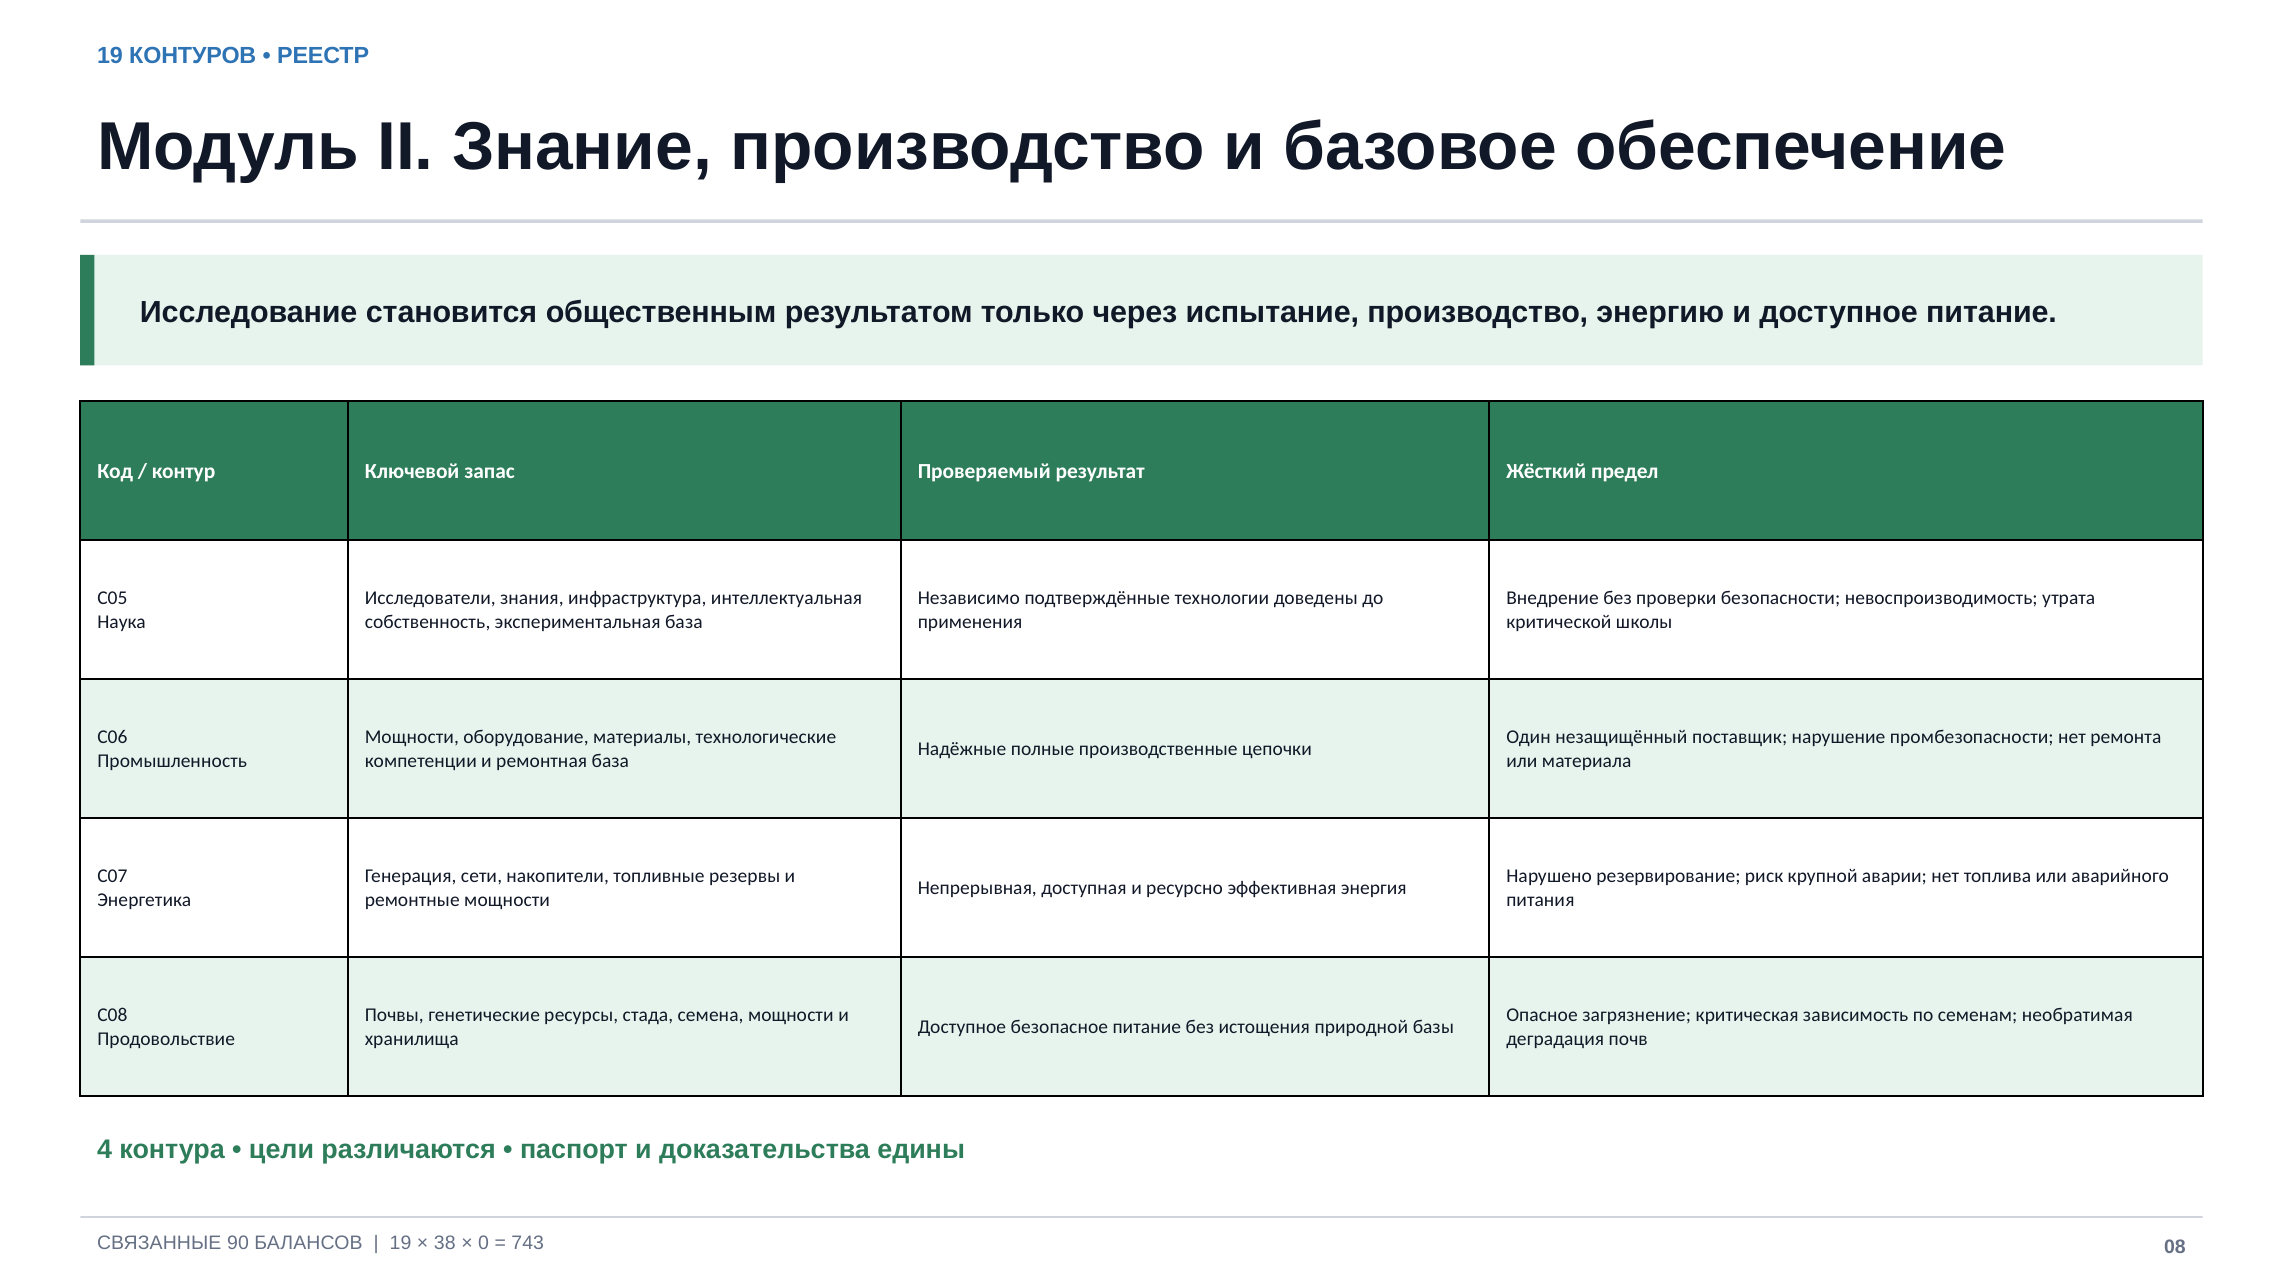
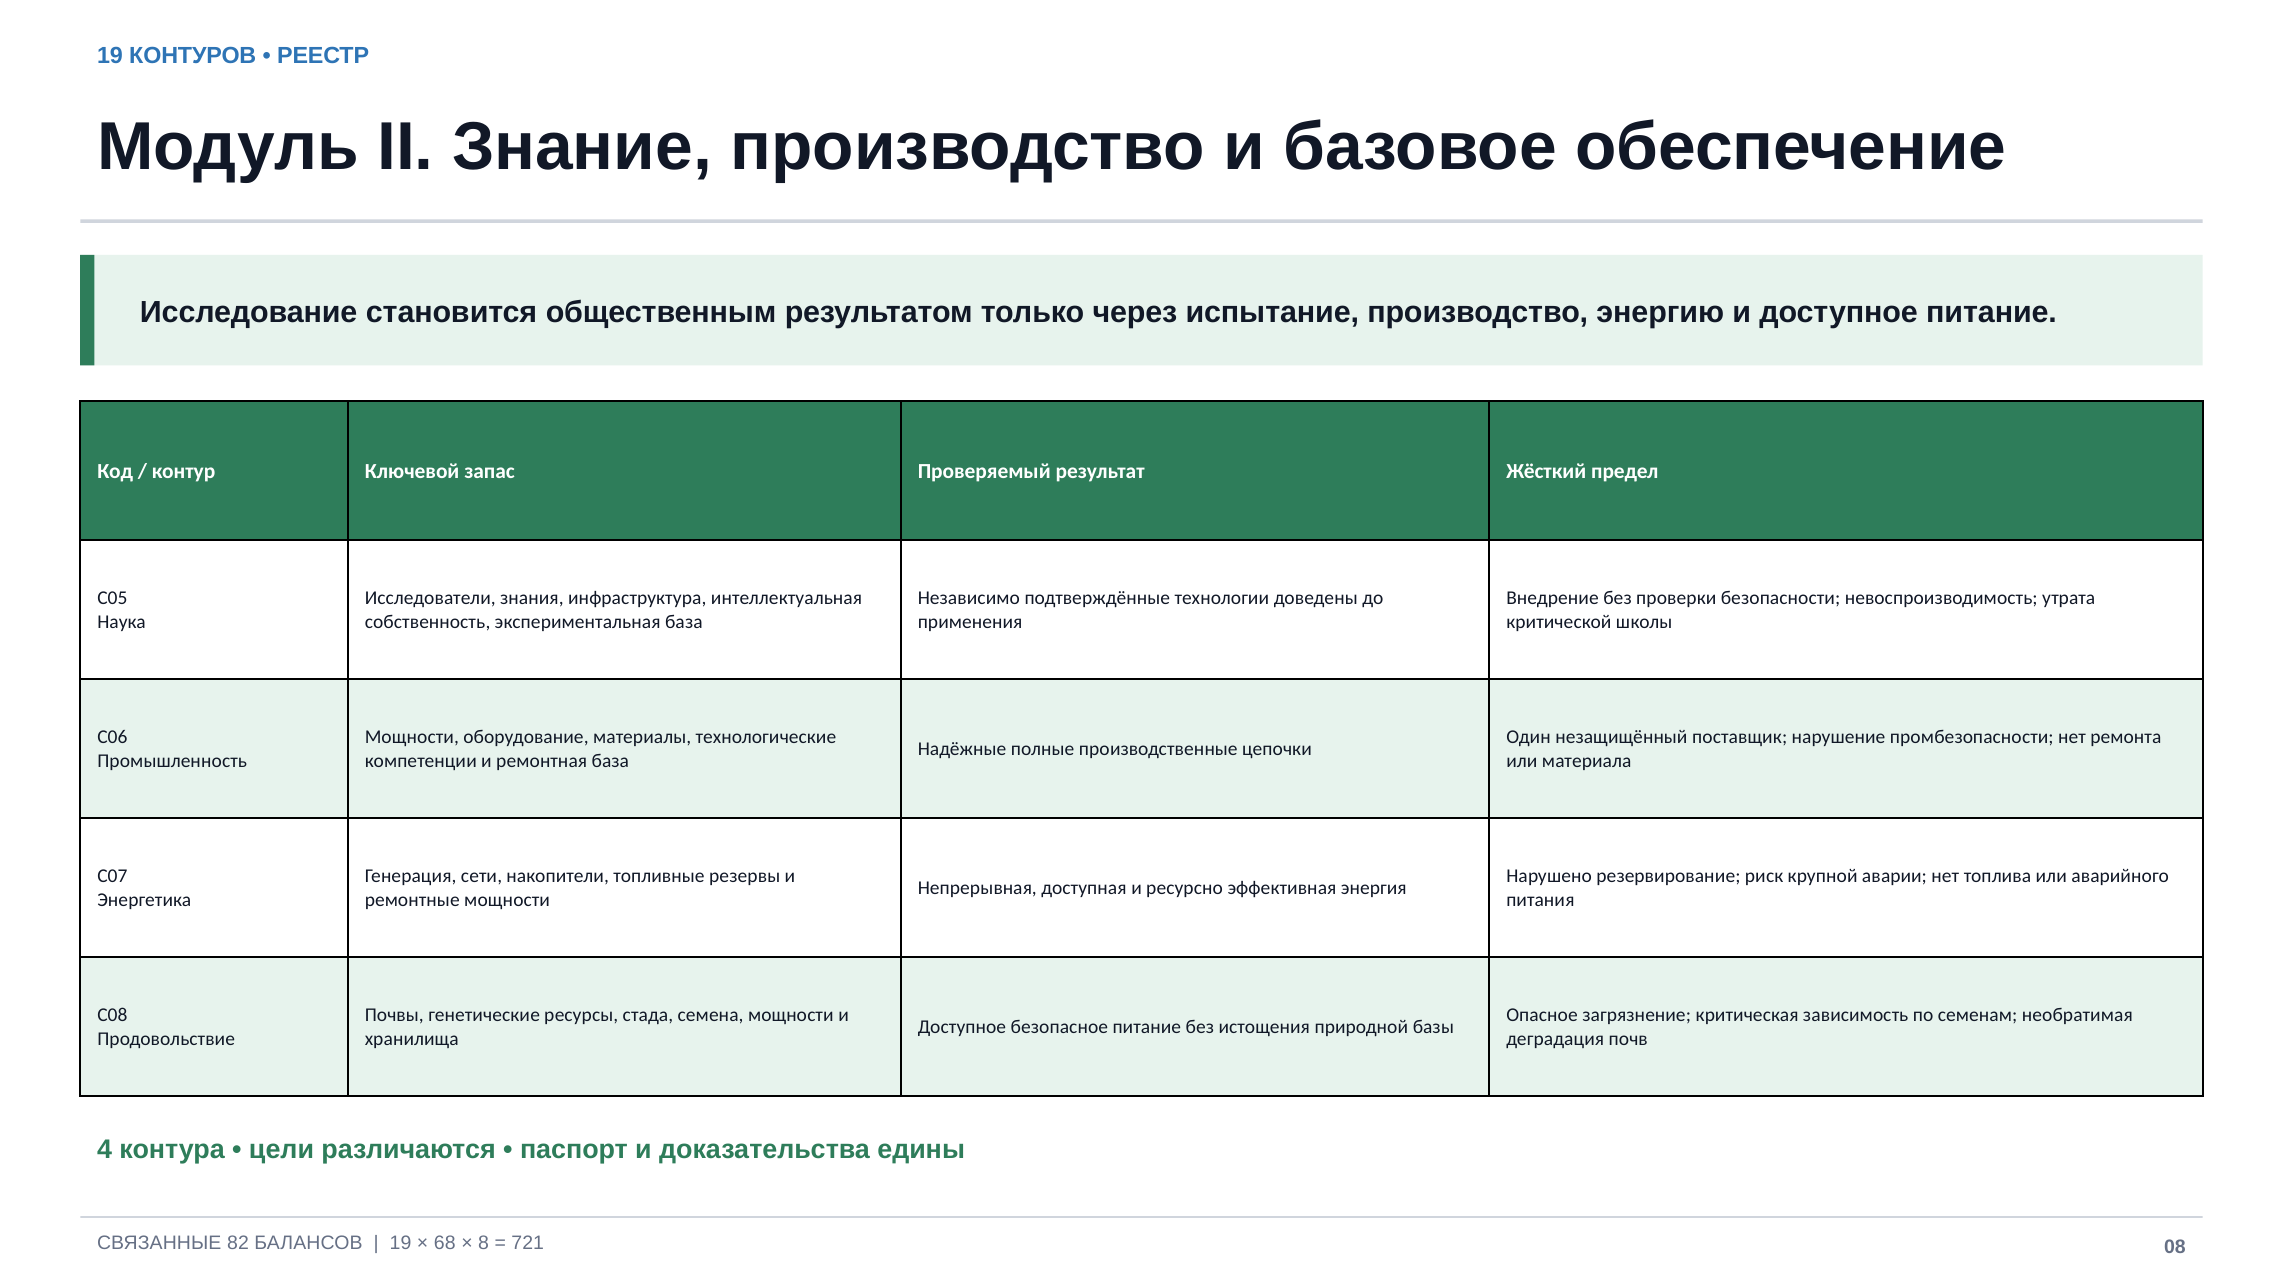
90: 90 -> 82
38: 38 -> 68
0: 0 -> 8
743: 743 -> 721
